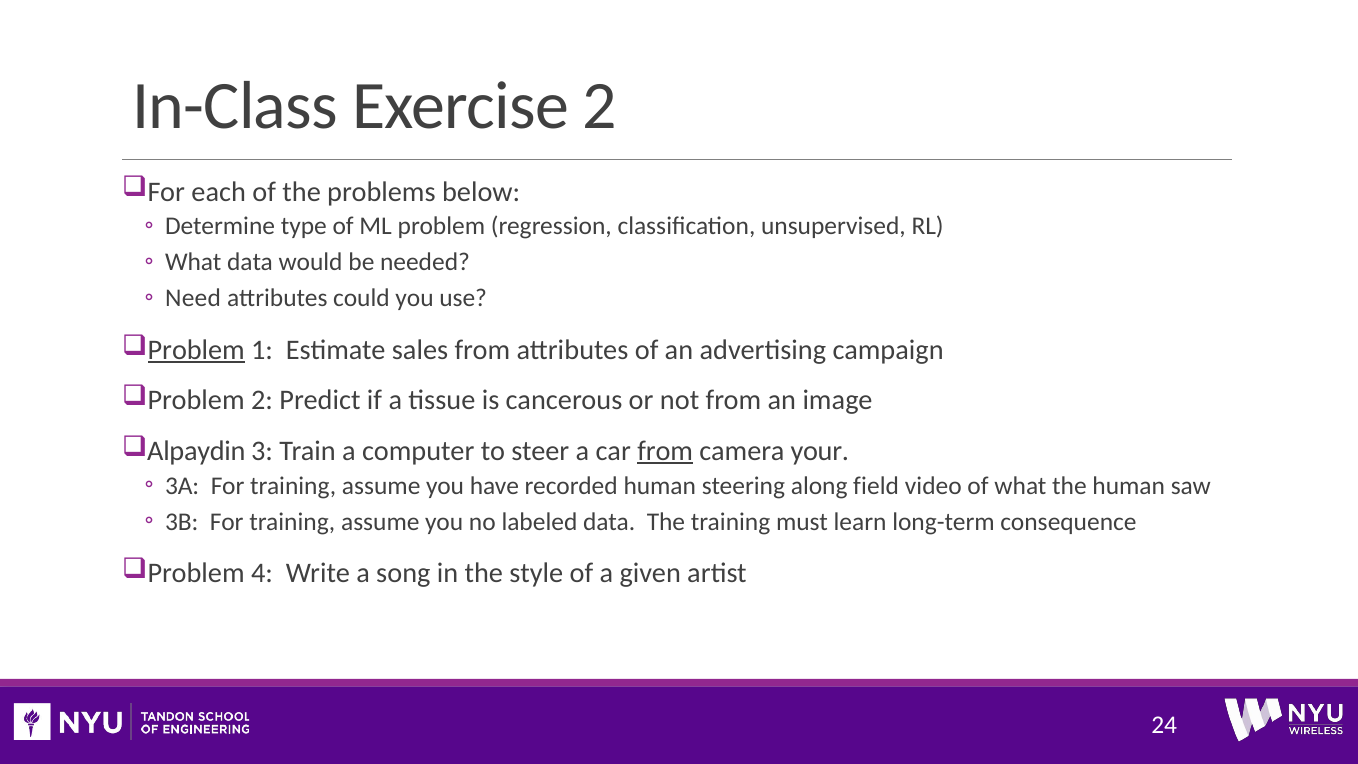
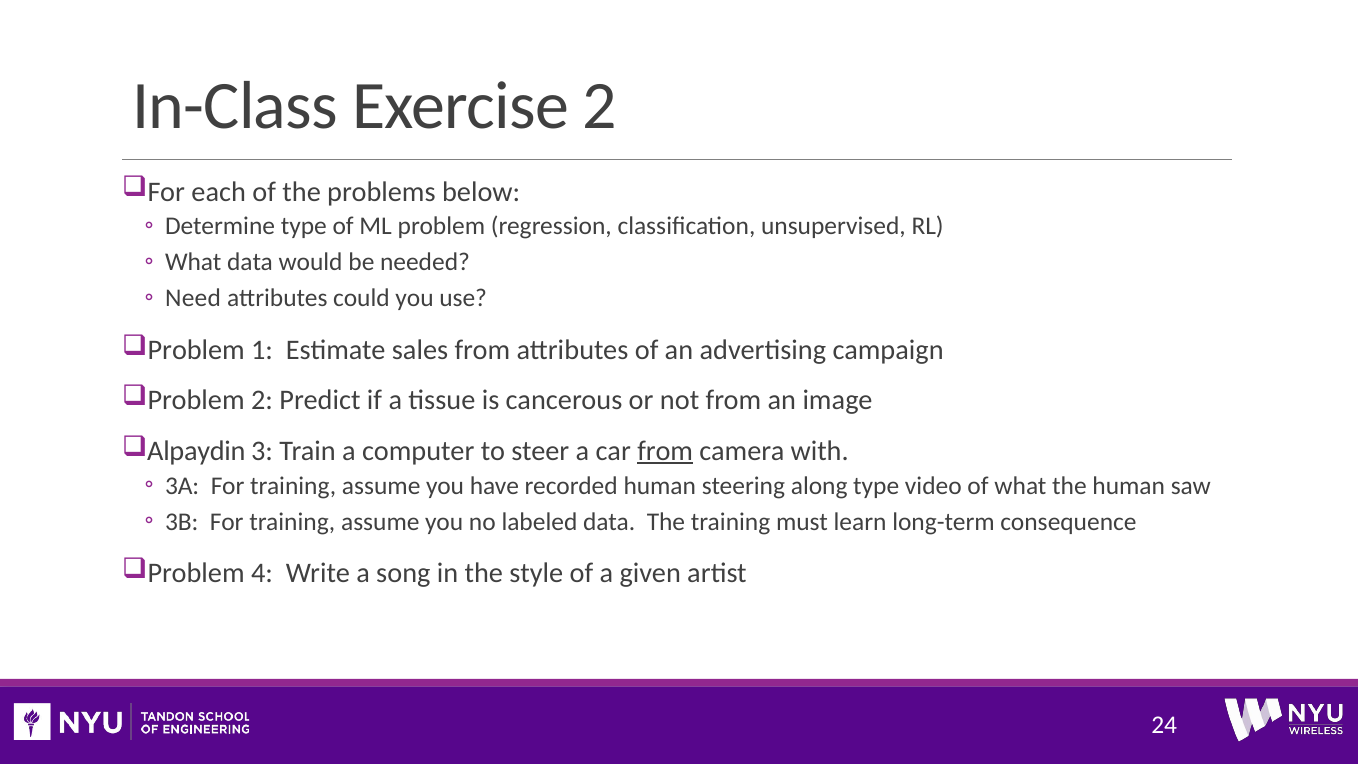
Problem at (196, 350) underline: present -> none
your: your -> with
along field: field -> type
